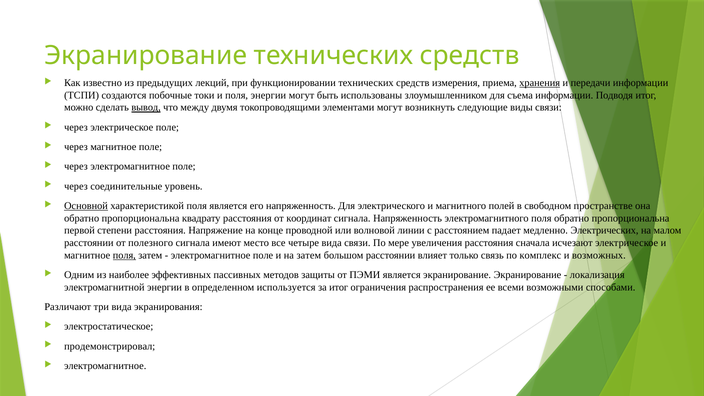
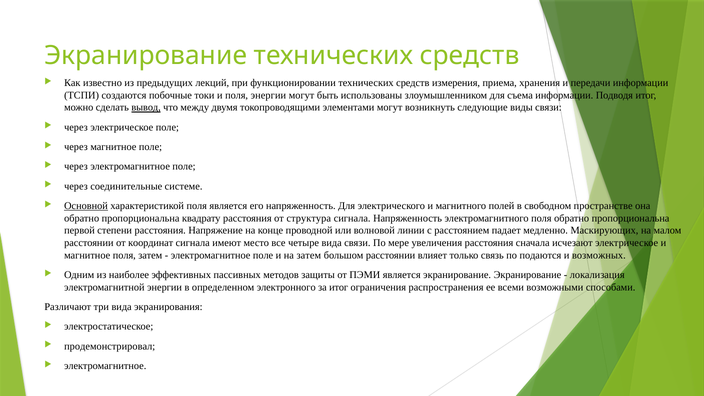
хранения underline: present -> none
уровень: уровень -> системе
координат: координат -> структура
Электрических: Электрических -> Маскирующих
полезного: полезного -> координат
поля at (124, 255) underline: present -> none
комплекс: комплекс -> подаются
используется: используется -> электронного
